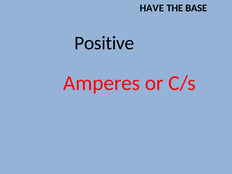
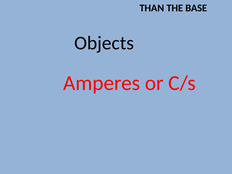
HAVE: HAVE -> THAN
Positive: Positive -> Objects
